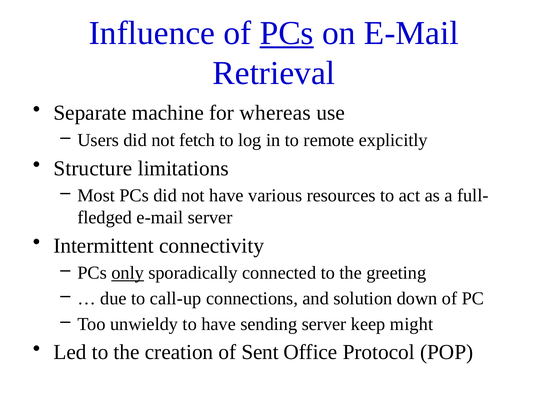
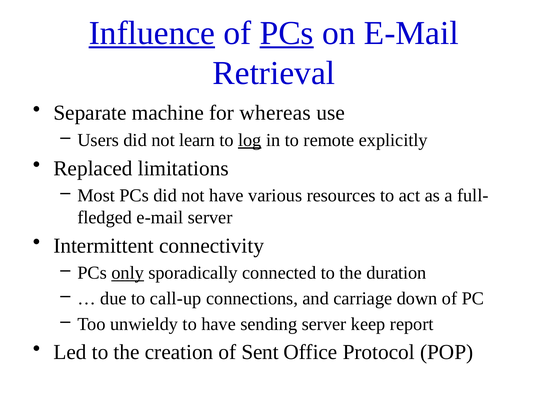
Influence underline: none -> present
fetch: fetch -> learn
log underline: none -> present
Structure: Structure -> Replaced
greeting: greeting -> duration
solution: solution -> carriage
might: might -> report
